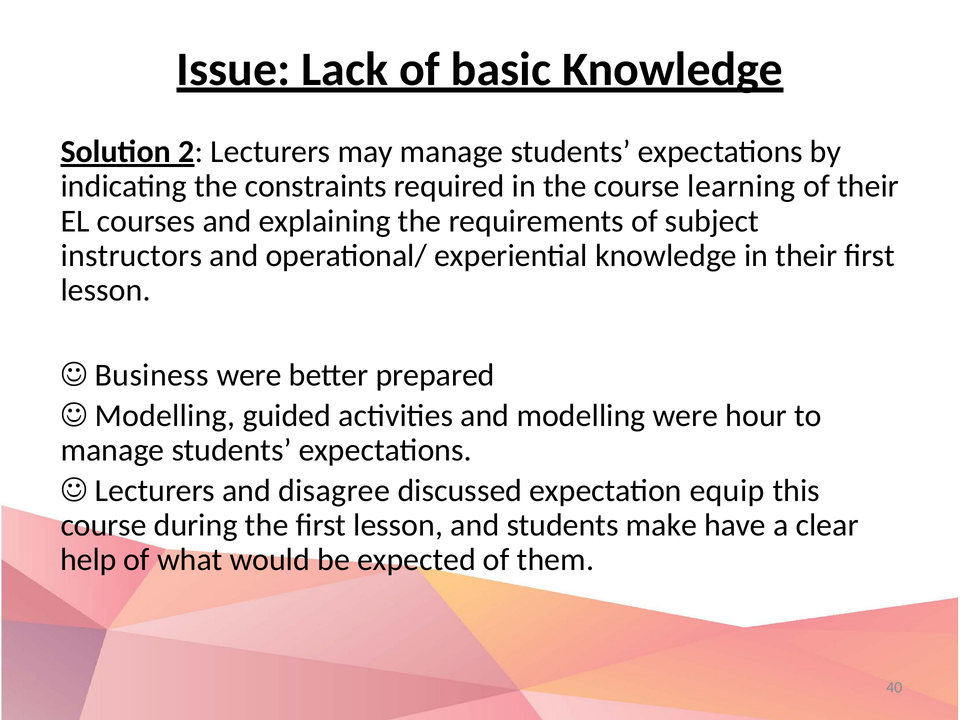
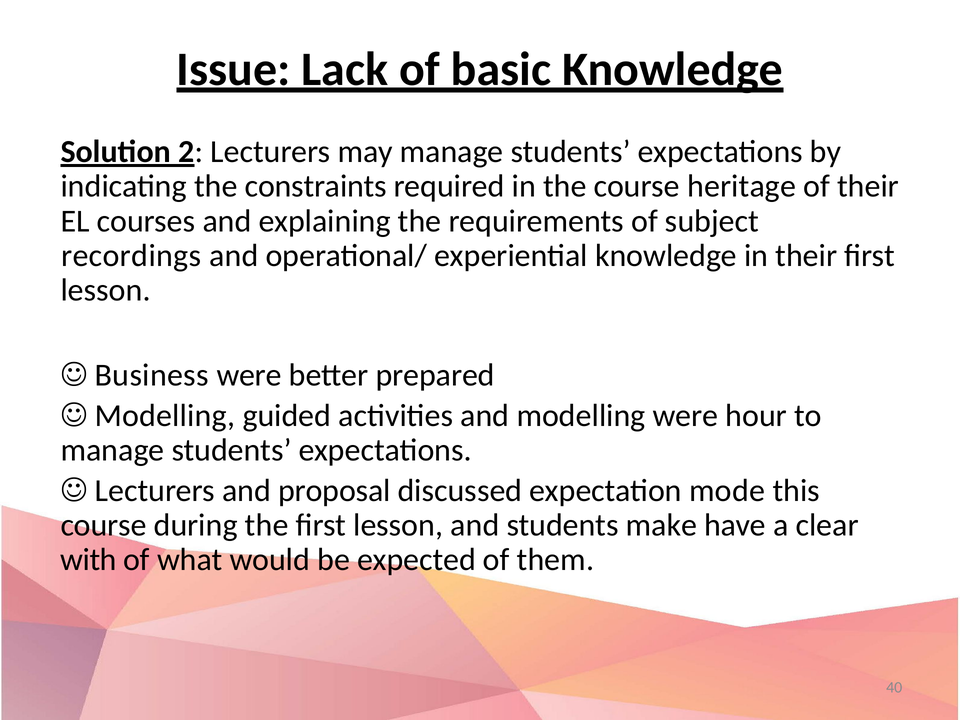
learning: learning -> heritage
instructors: instructors -> recordings
disagree: disagree -> proposal
equip: equip -> mode
help: help -> with
